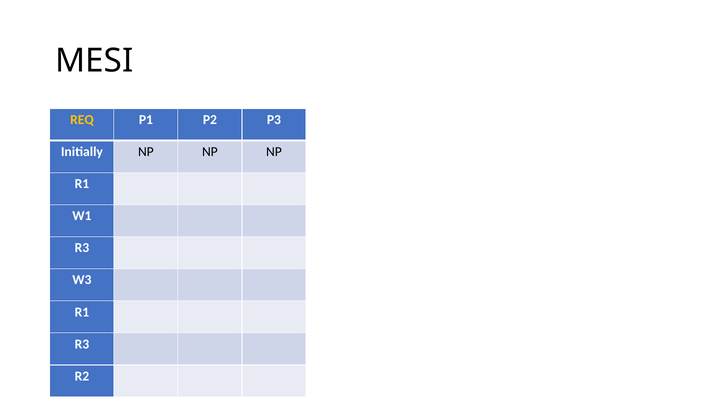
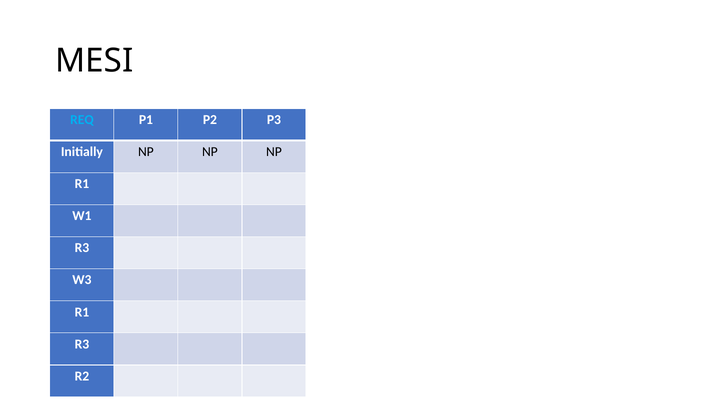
REQ colour: yellow -> light blue
